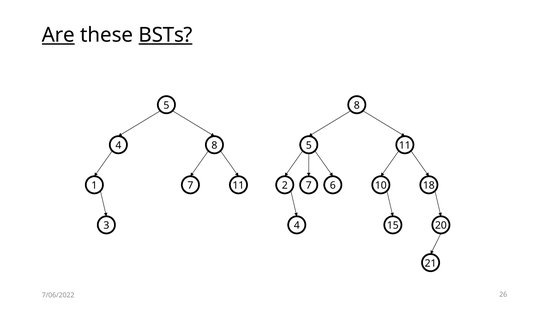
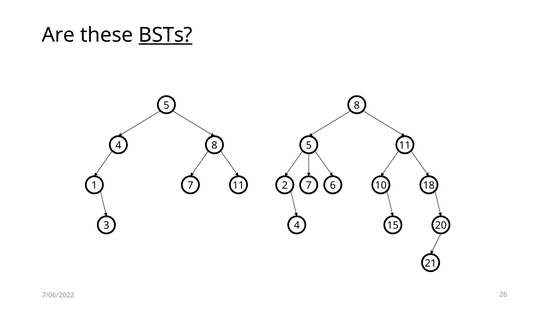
Are underline: present -> none
